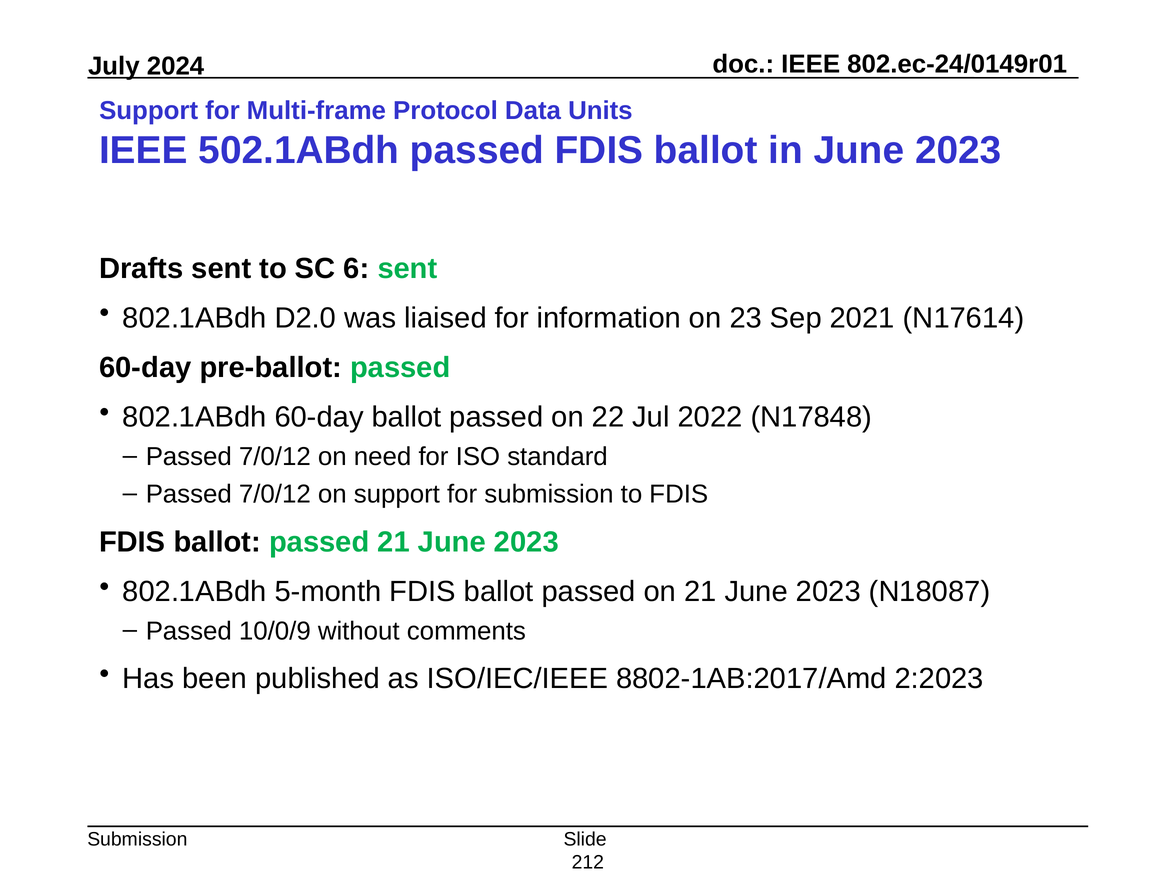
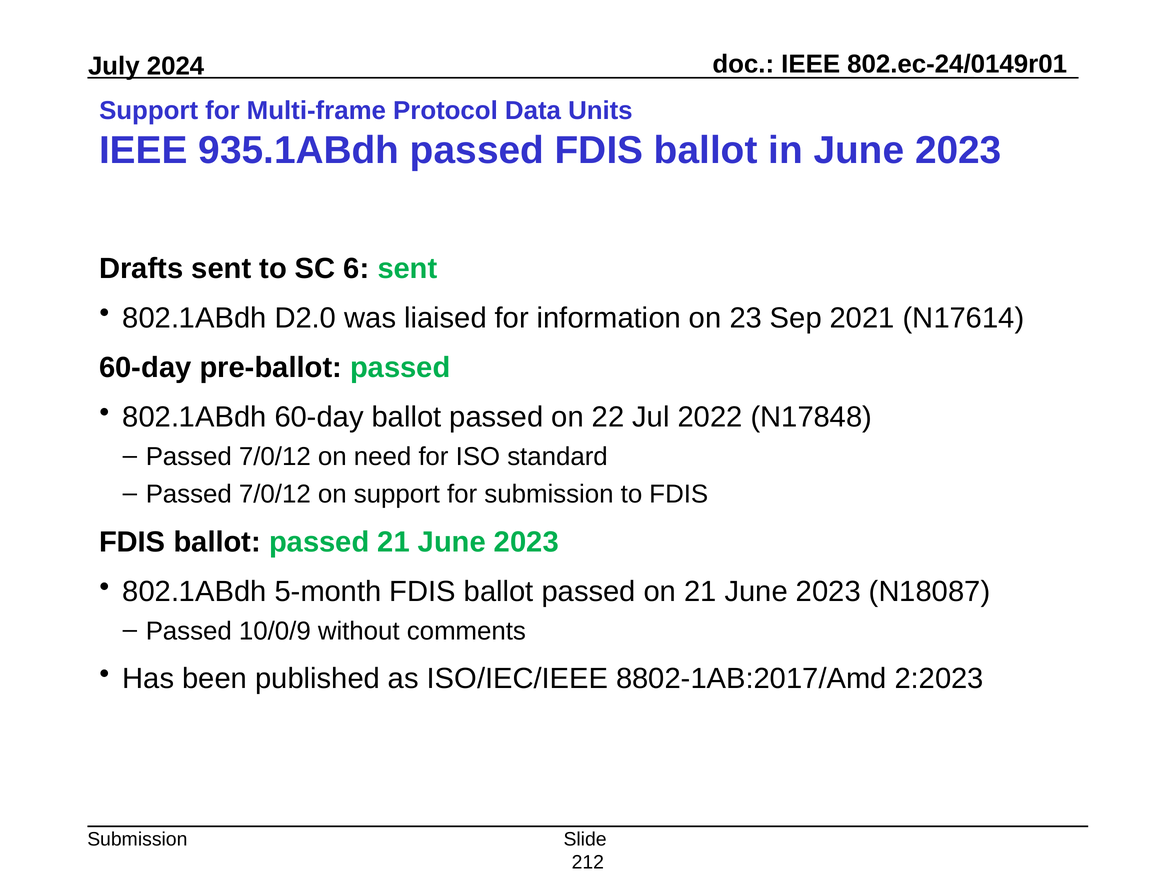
502.1ABdh: 502.1ABdh -> 935.1ABdh
